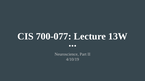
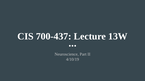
700-077: 700-077 -> 700-437
